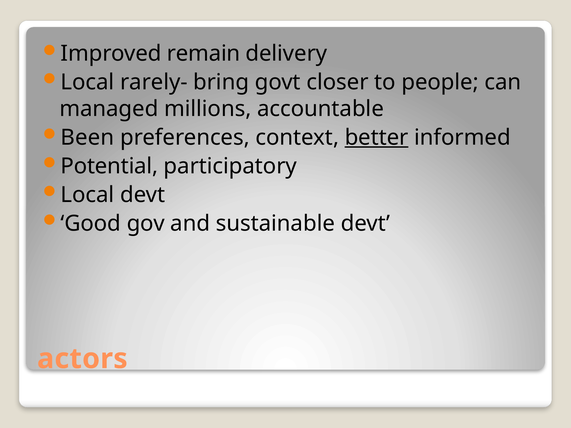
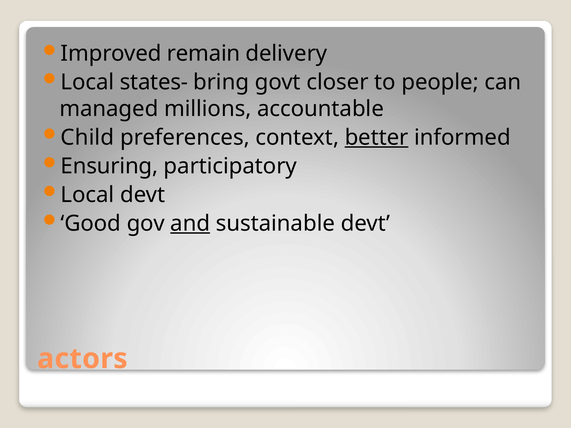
rarely-: rarely- -> states-
Been: Been -> Child
Potential: Potential -> Ensuring
and underline: none -> present
